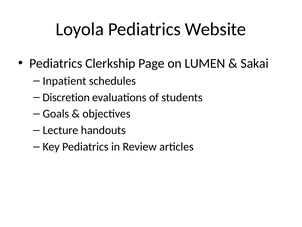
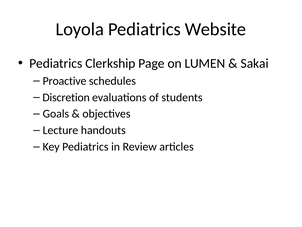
Inpatient: Inpatient -> Proactive
